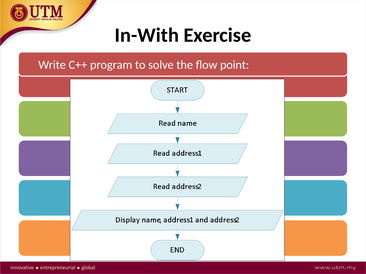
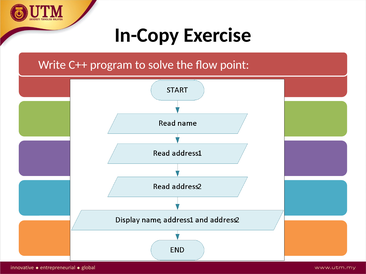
In-With: In-With -> In-Copy
